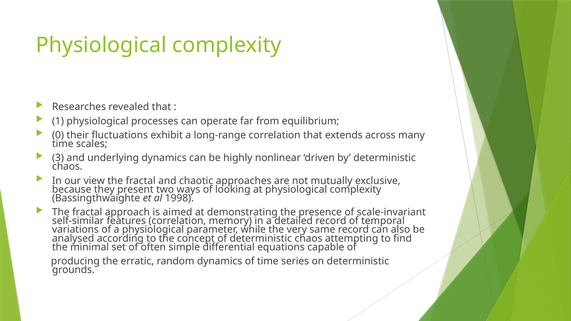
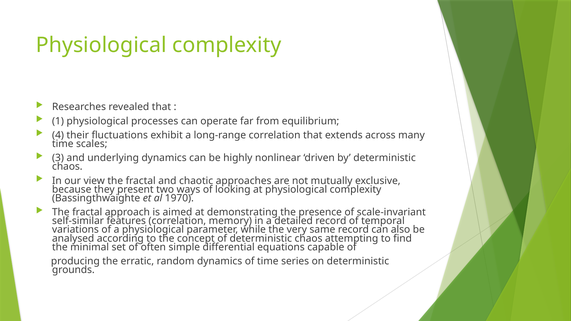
0: 0 -> 4
1998: 1998 -> 1970
